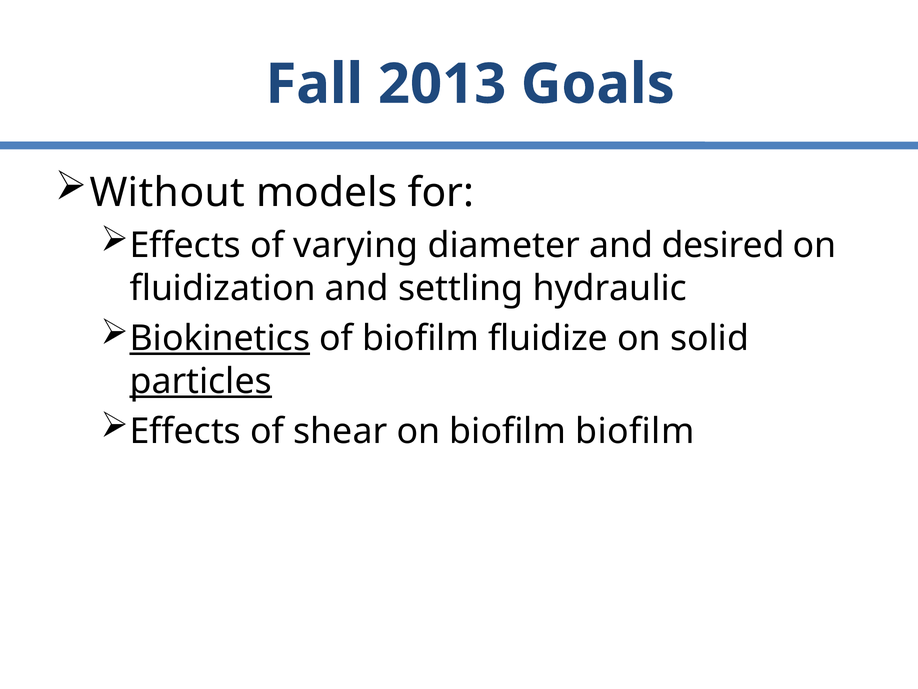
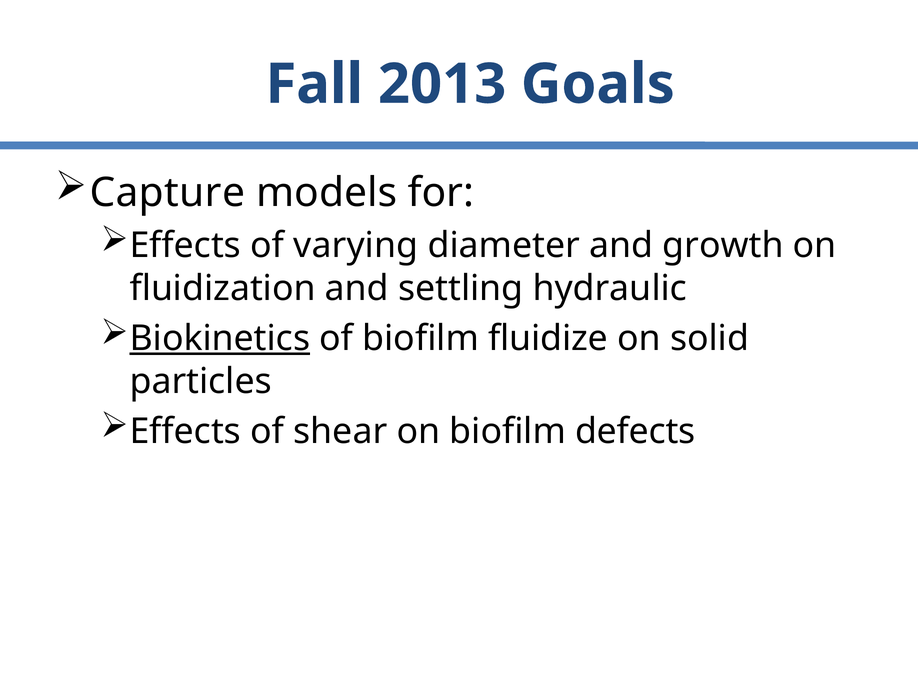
Without: Without -> Capture
desired: desired -> growth
particles underline: present -> none
biofilm biofilm: biofilm -> defects
